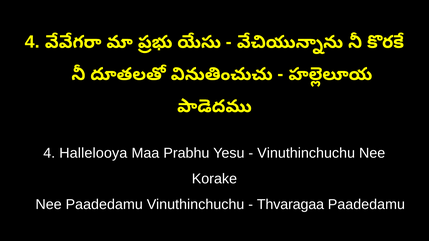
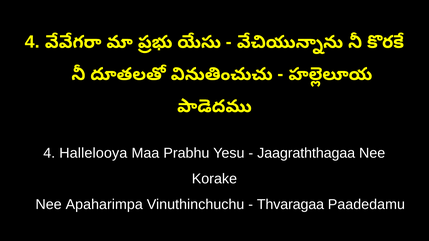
Vinuthinchuchu at (306, 153): Vinuthinchuchu -> Jaagraththagaa
Nee Paadedamu: Paadedamu -> Apaharimpa
